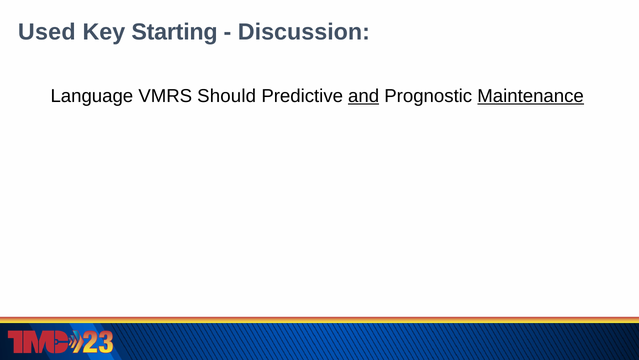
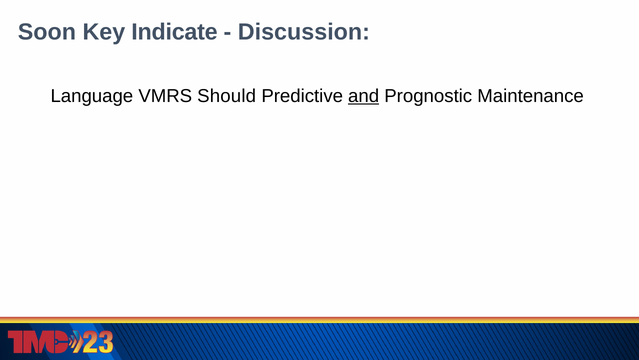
Used: Used -> Soon
Starting: Starting -> Indicate
Maintenance underline: present -> none
